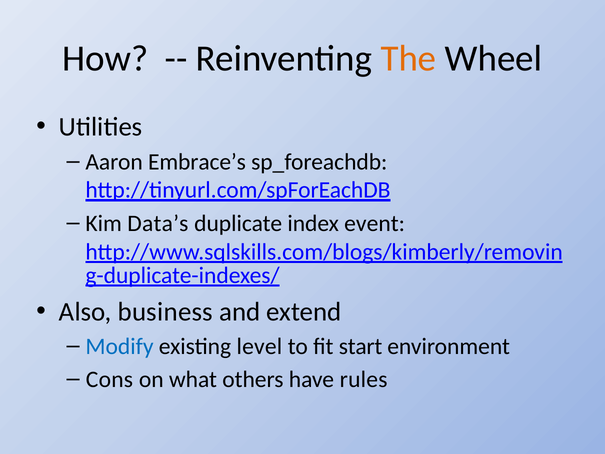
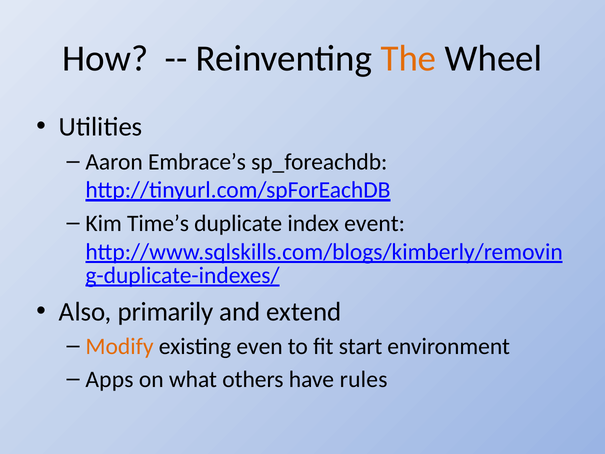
Data’s: Data’s -> Time’s
business: business -> primarily
Modify colour: blue -> orange
level: level -> even
Cons: Cons -> Apps
